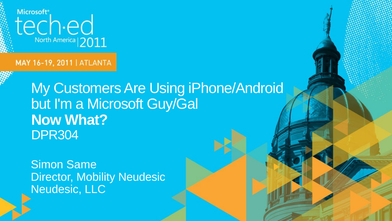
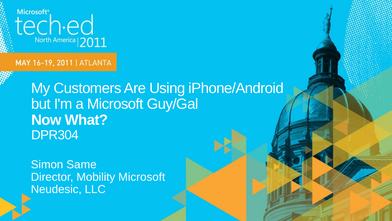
Mobility Neudesic: Neudesic -> Microsoft
